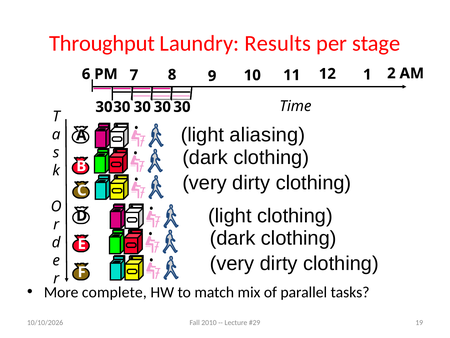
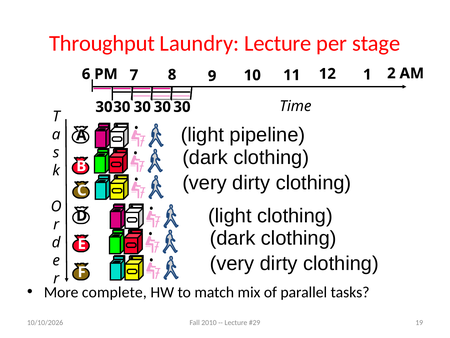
Laundry Results: Results -> Lecture
aliasing: aliasing -> pipeline
